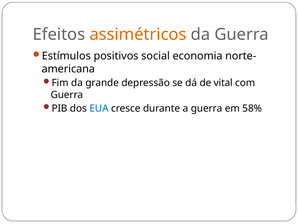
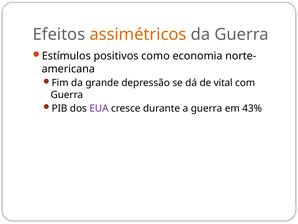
social: social -> como
EUA colour: blue -> purple
58%: 58% -> 43%
